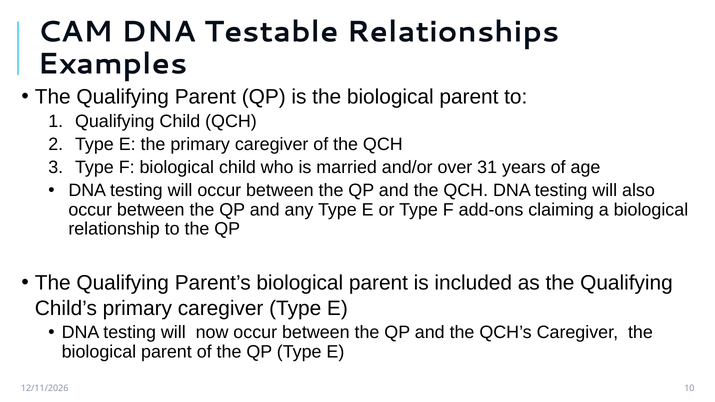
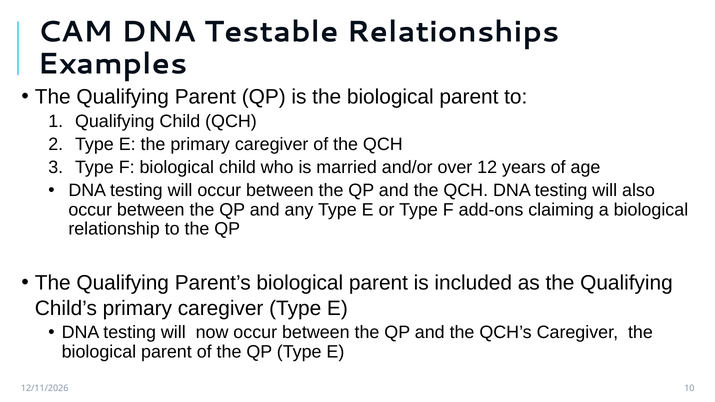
31: 31 -> 12
